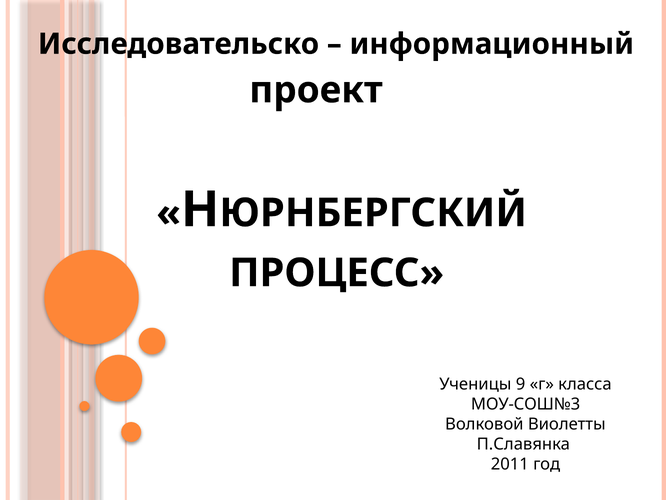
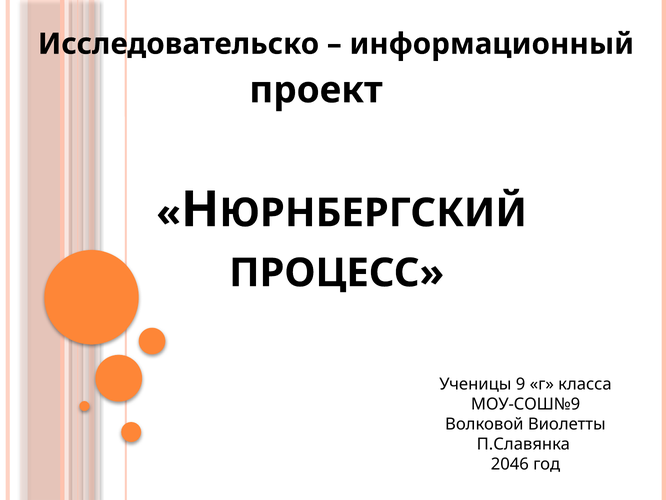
МОУ-СОШ№3: МОУ-СОШ№3 -> МОУ-СОШ№9
2011: 2011 -> 2046
